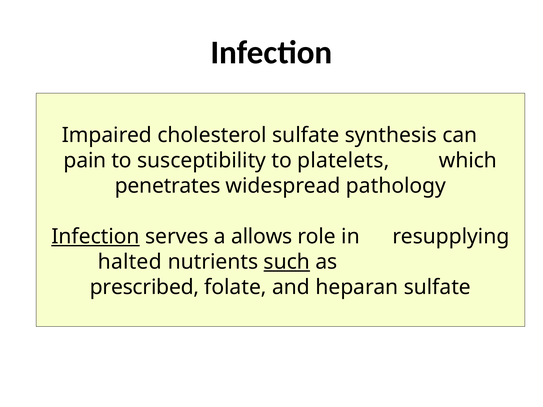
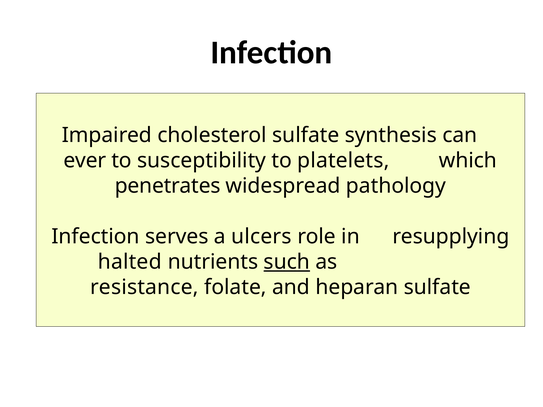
pain: pain -> ever
Infection at (96, 237) underline: present -> none
allows: allows -> ulcers
prescribed: prescribed -> resistance
